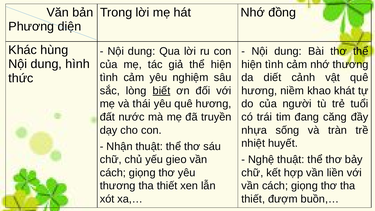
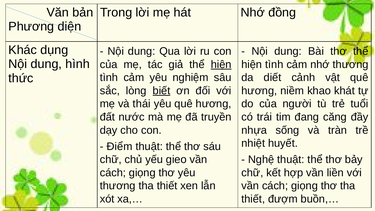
hùng: hùng -> dụng
hiện at (221, 64) underline: none -> present
Nhận: Nhận -> Điểm
